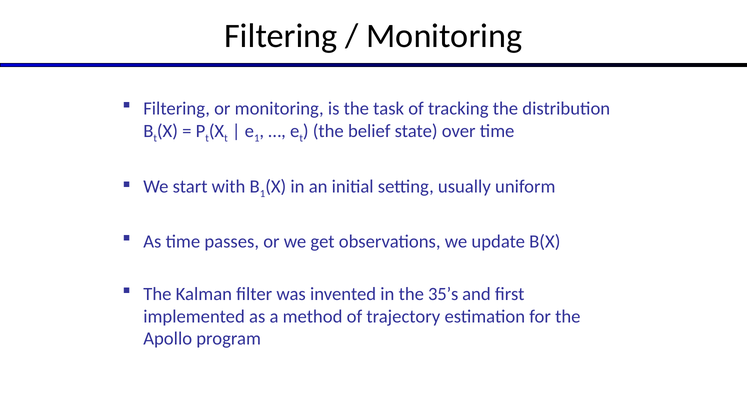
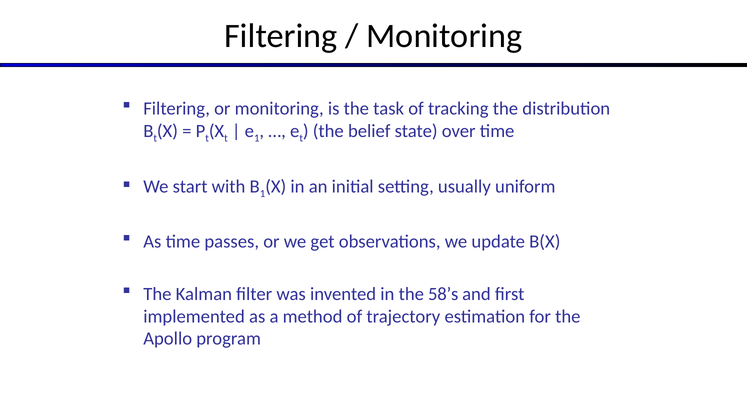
35’s: 35’s -> 58’s
